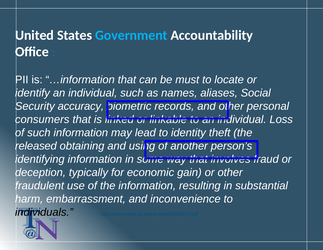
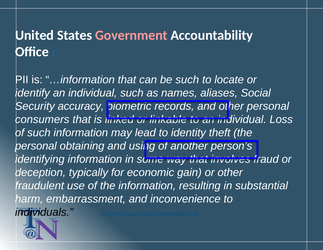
Government colour: light blue -> pink
be must: must -> such
released at (36, 146): released -> personal
